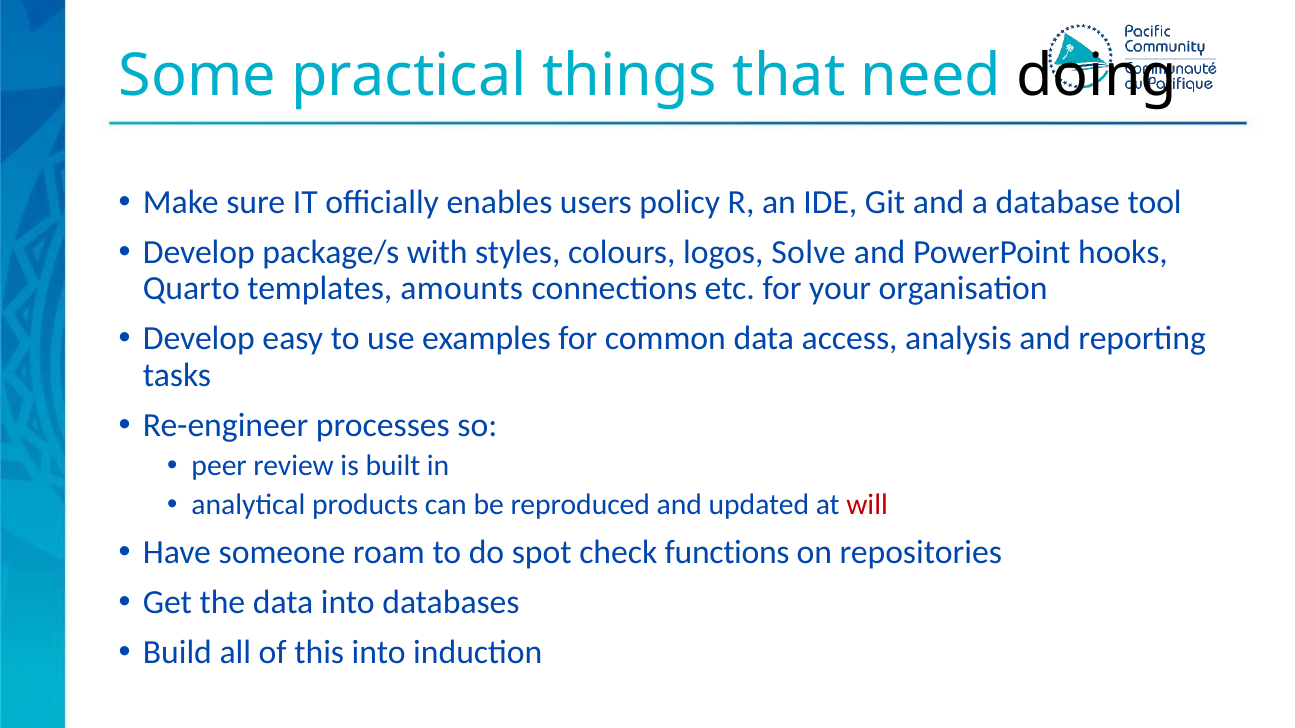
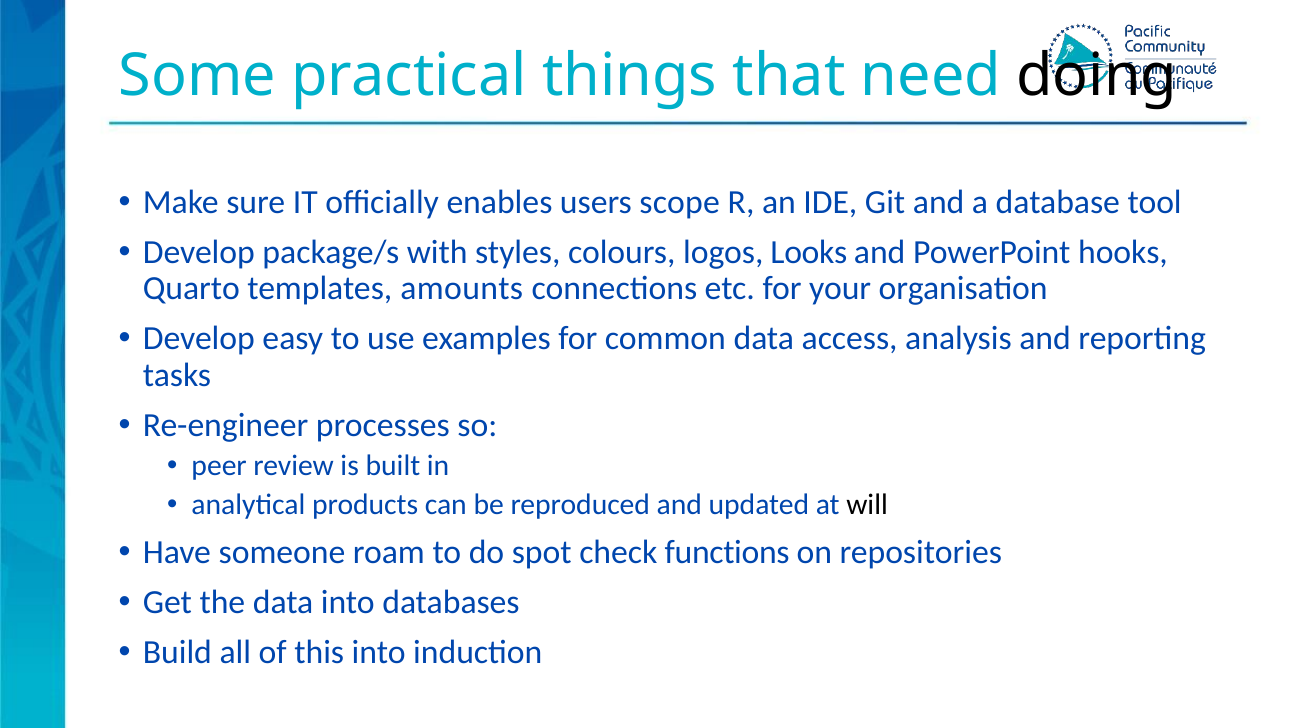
policy: policy -> scope
Solve: Solve -> Looks
will colour: red -> black
